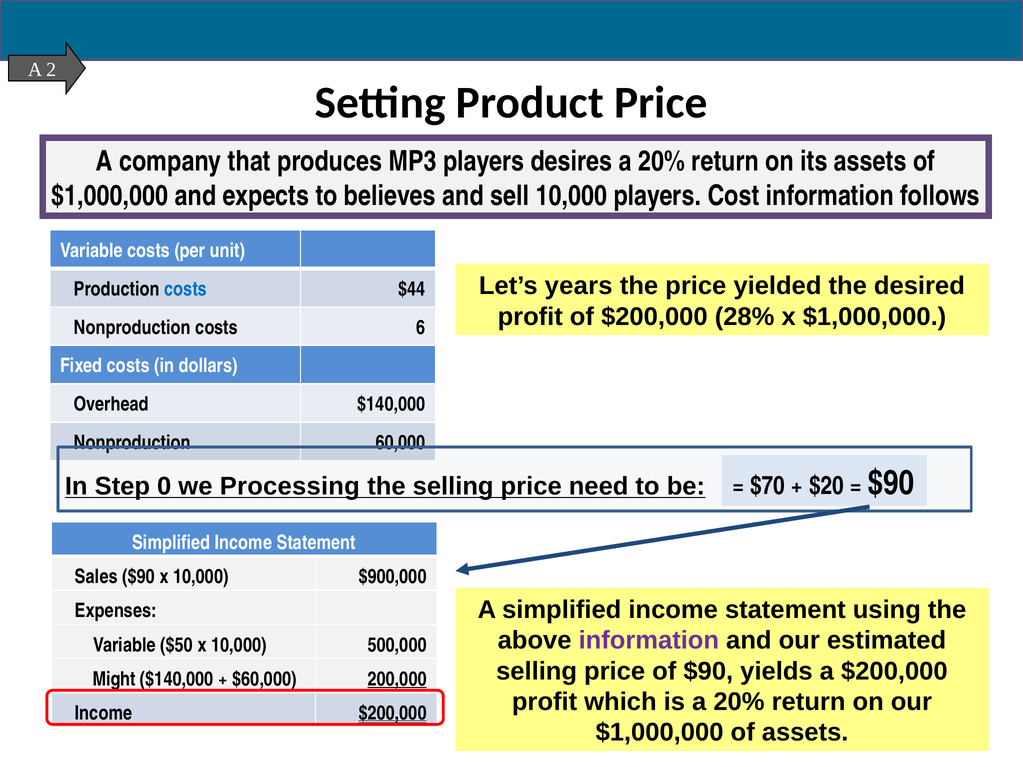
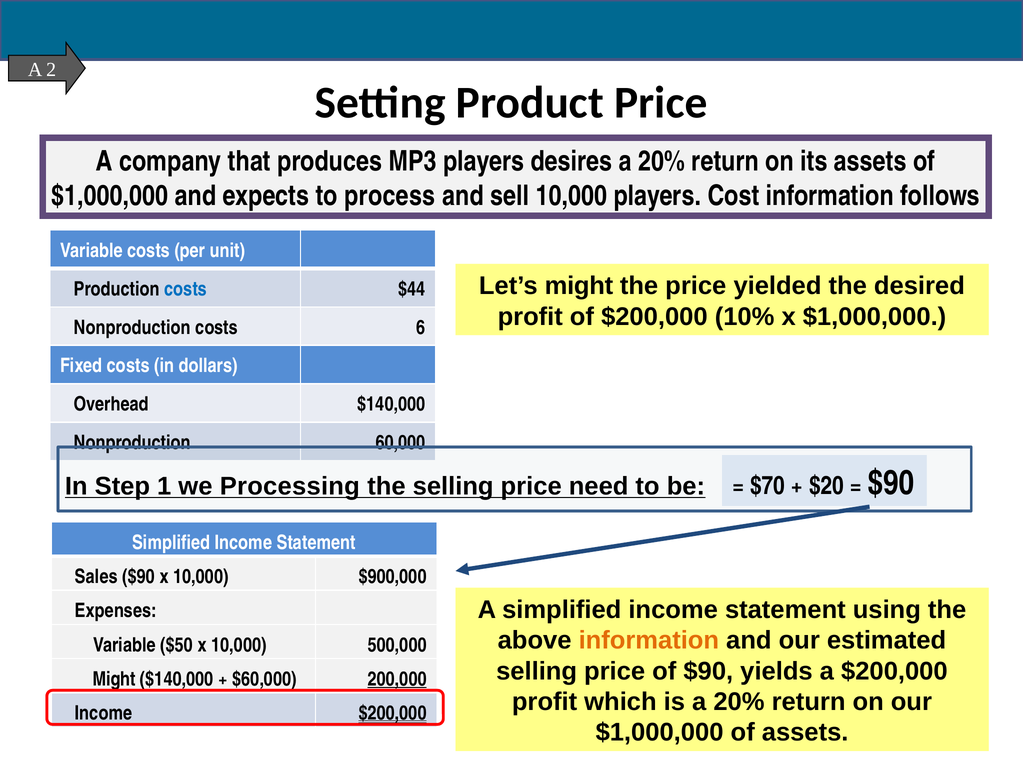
believes: believes -> process
Let’s years: years -> might
28%: 28% -> 10%
0: 0 -> 1
information at (649, 641) colour: purple -> orange
